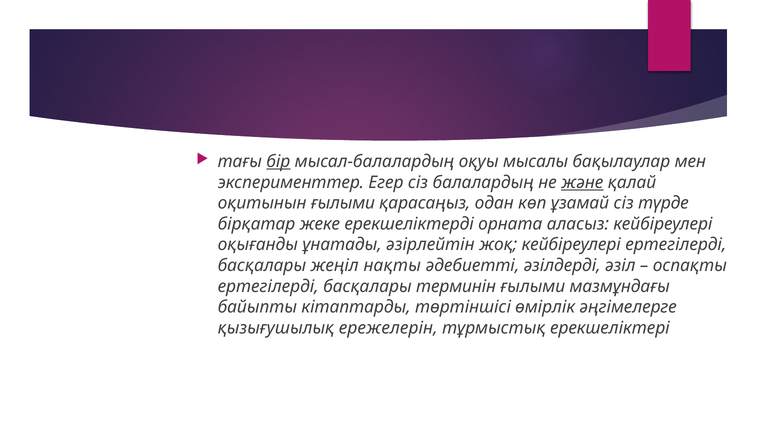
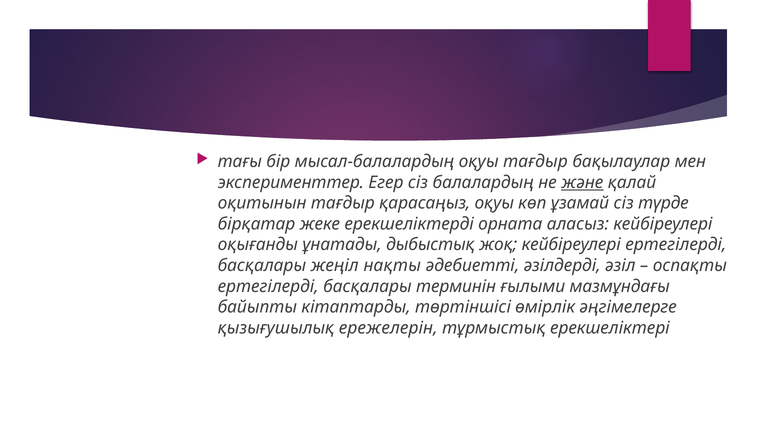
бір underline: present -> none
оқуы мысалы: мысалы -> тағдыр
оқитынын ғылыми: ғылыми -> тағдыр
қарасаңыз одан: одан -> оқуы
әзірлейтін: әзірлейтін -> дыбыстық
